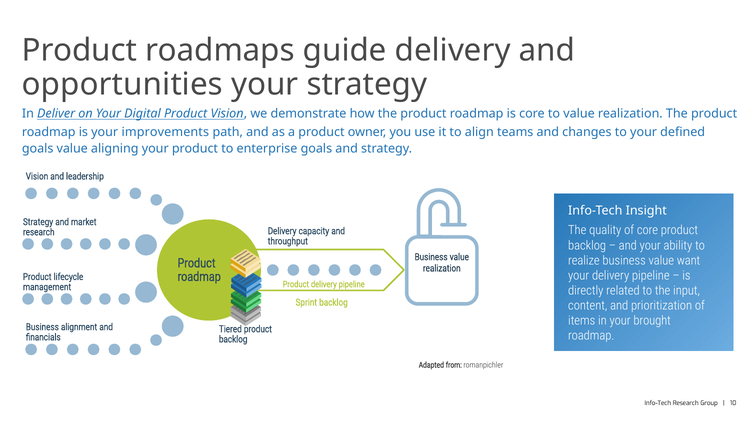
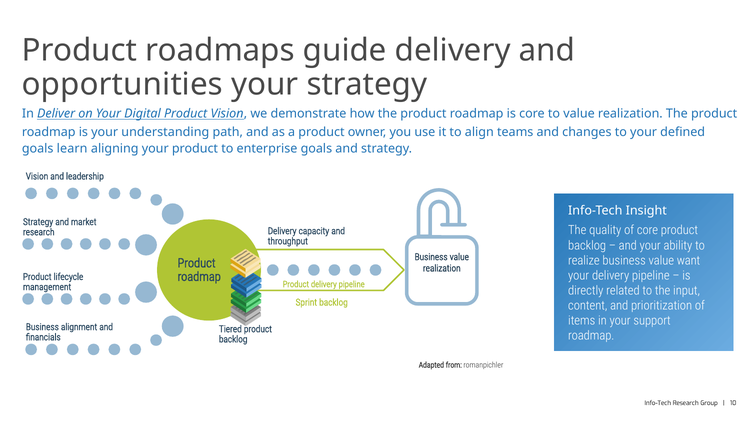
improvements: improvements -> understanding
goals value: value -> learn
brought: brought -> support
